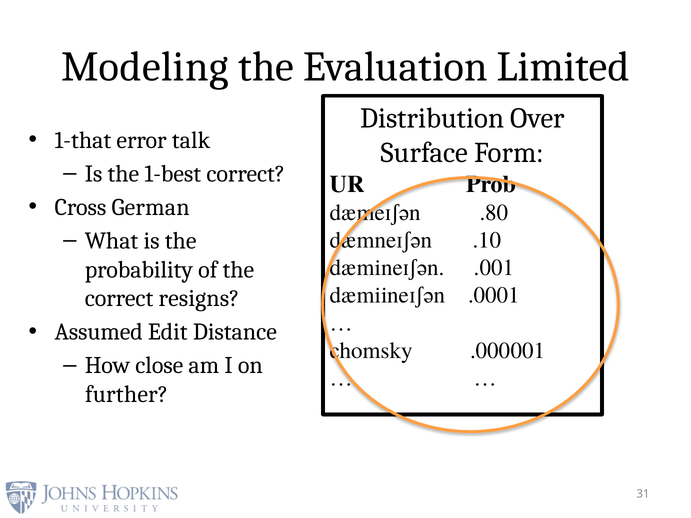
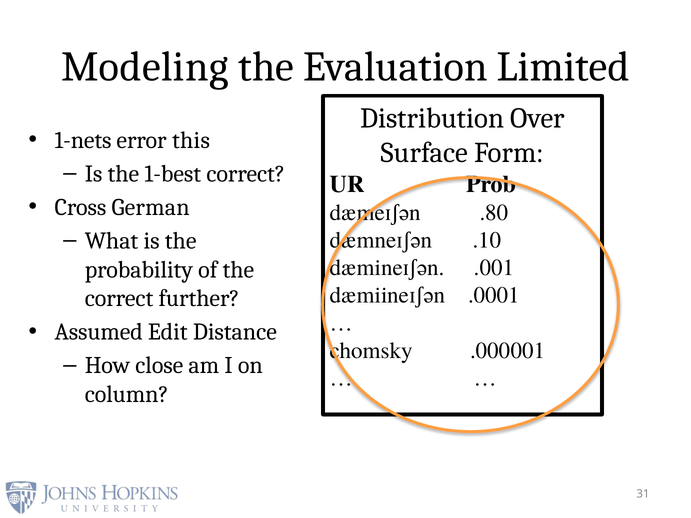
1-that: 1-that -> 1-nets
talk: talk -> this
resigns: resigns -> further
further: further -> column
